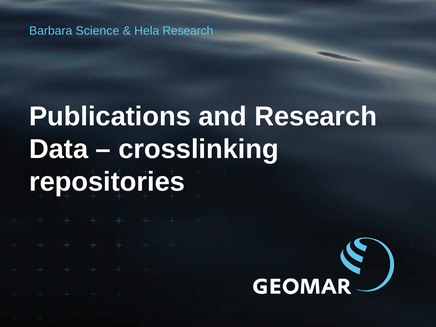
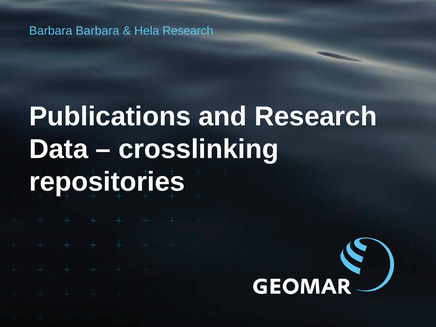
Barbara Science: Science -> Barbara
